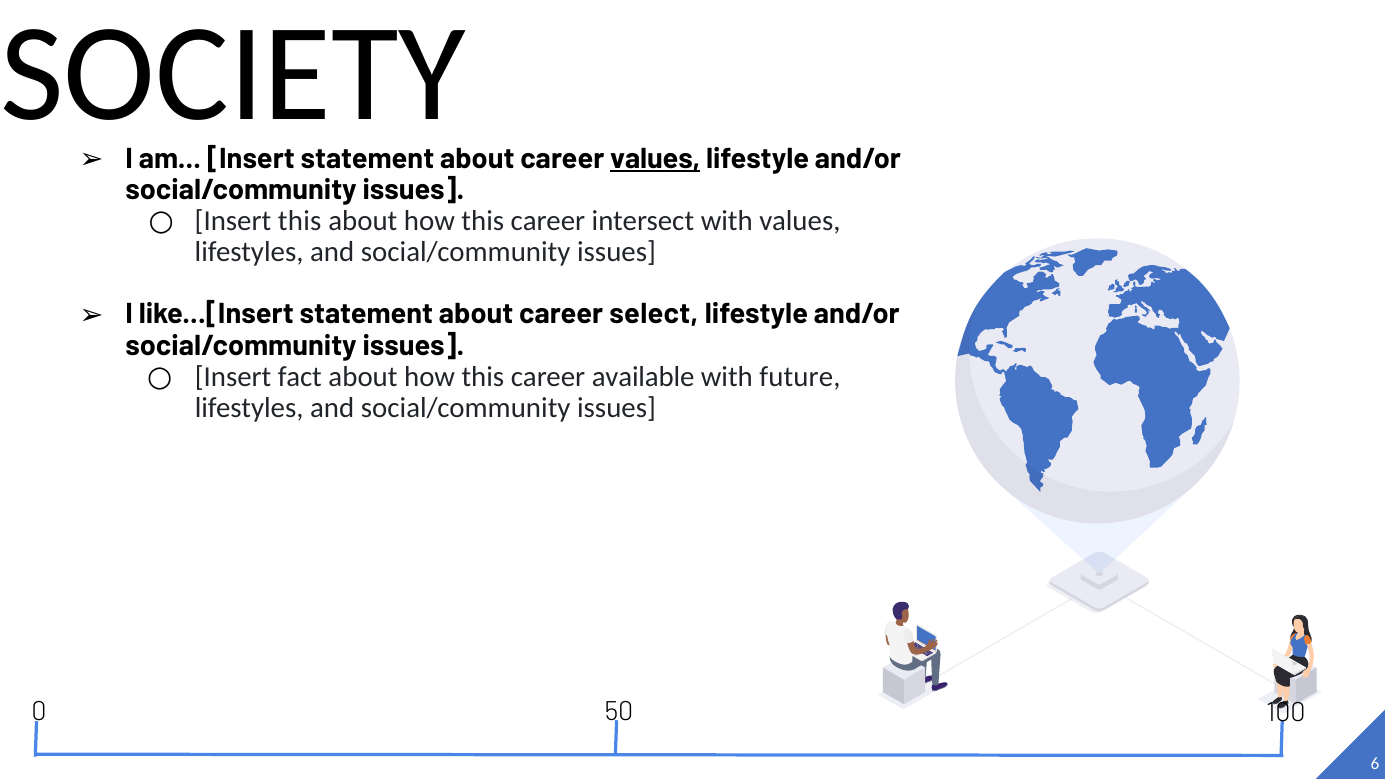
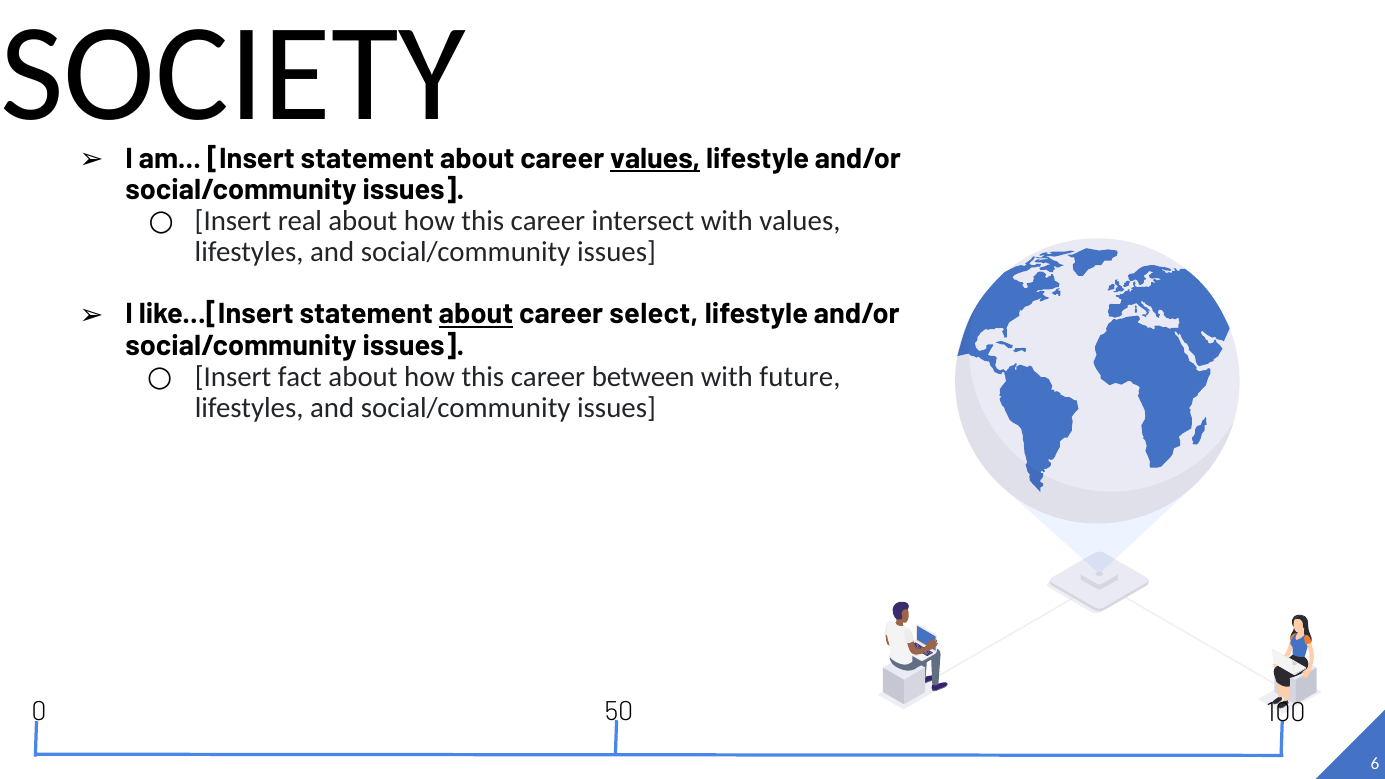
Insert this: this -> real
about at (476, 314) underline: none -> present
available: available -> between
